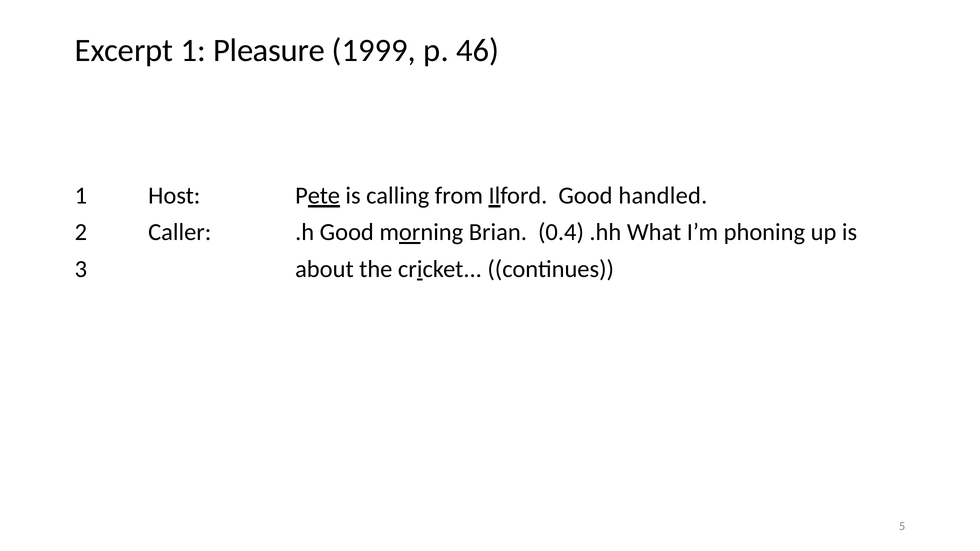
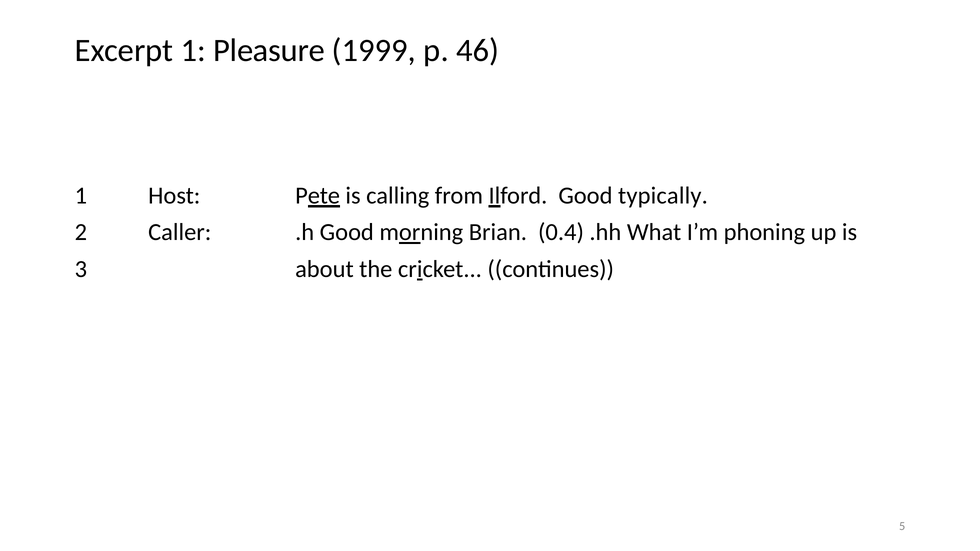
handled: handled -> typically
